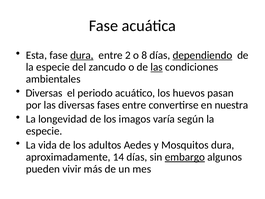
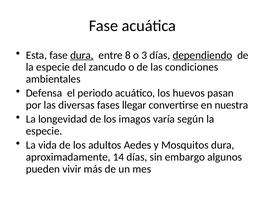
2: 2 -> 8
8: 8 -> 3
las at (157, 67) underline: present -> none
Diversas at (44, 93): Diversas -> Defensa
fases entre: entre -> llegar
embargo underline: present -> none
